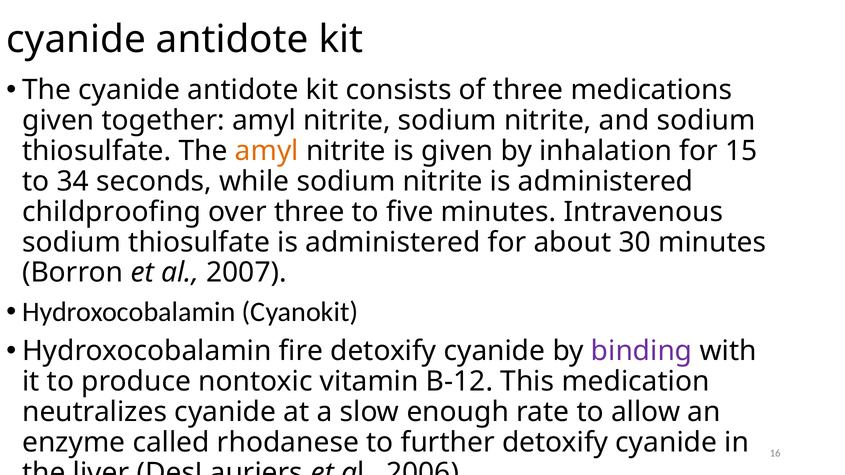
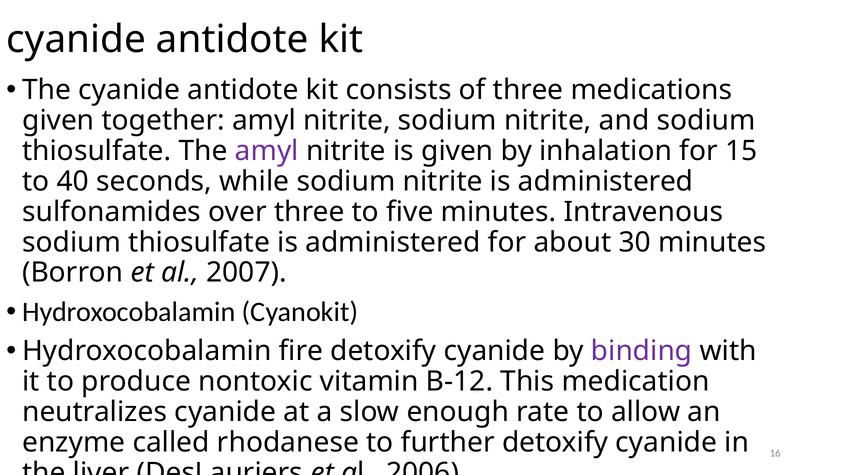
amyl at (267, 151) colour: orange -> purple
34: 34 -> 40
childproofing: childproofing -> sulfonamides
